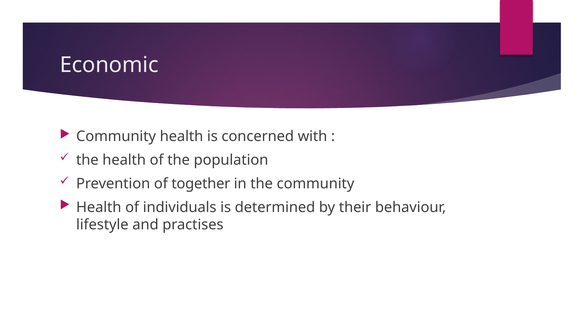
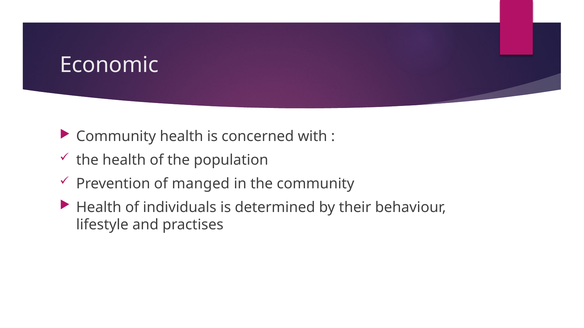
together: together -> manged
